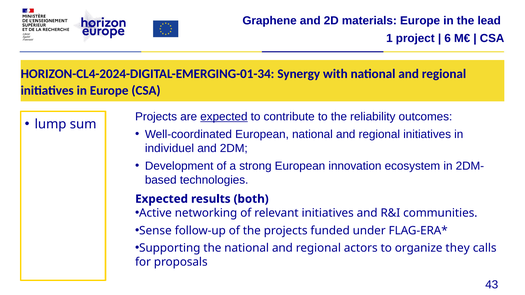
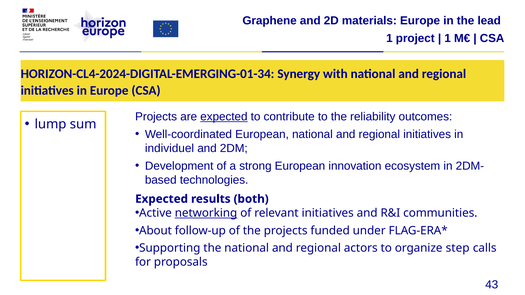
6 at (448, 38): 6 -> 1
networking underline: none -> present
Sense: Sense -> About
they: they -> step
